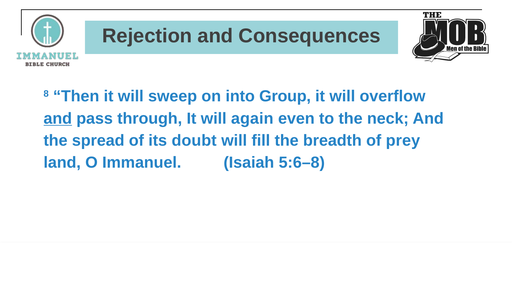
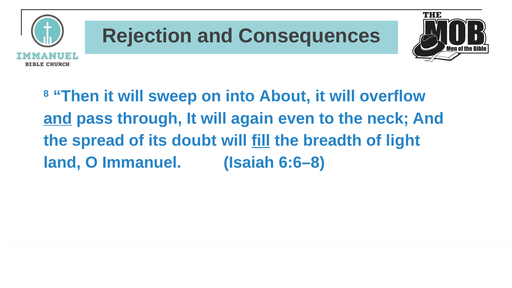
Group: Group -> About
fill underline: none -> present
prey: prey -> light
5:6–8: 5:6–8 -> 6:6–8
